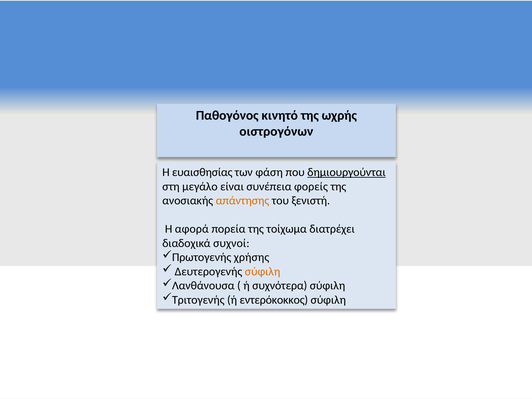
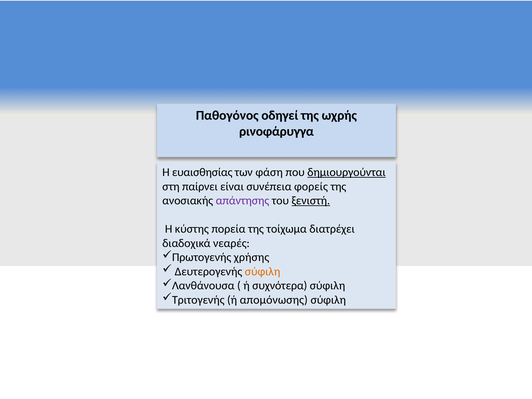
κινητό: κινητό -> οδηγεί
οιστρογόνων: οιστρογόνων -> ρινοφάρυγγα
μεγάλο: μεγάλο -> παίρνει
απάντησης colour: orange -> purple
ξενιστή underline: none -> present
αφορά: αφορά -> κύστης
συχνοί: συχνοί -> νεαρές
εντερόκοκκος: εντερόκοκκος -> απομόνωσης
